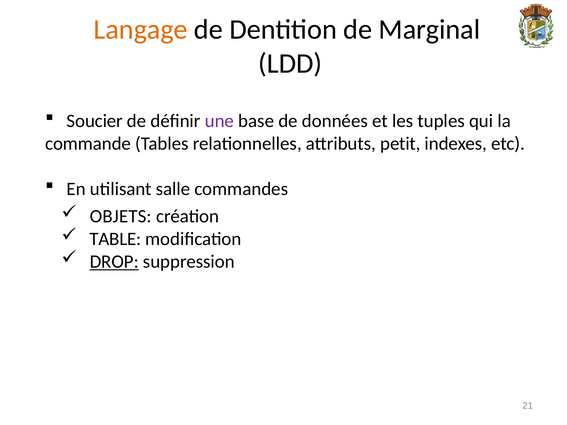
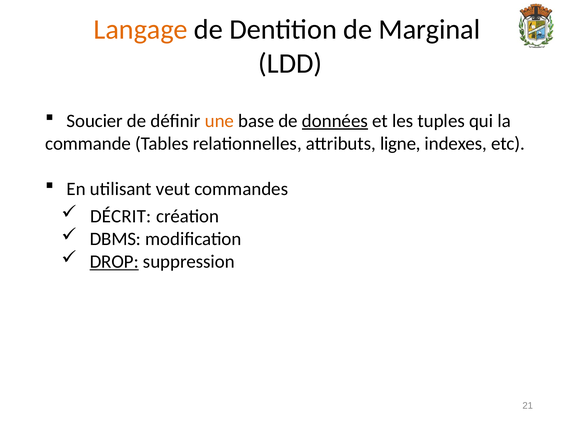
une colour: purple -> orange
données underline: none -> present
petit: petit -> ligne
salle: salle -> veut
OBJETS: OBJETS -> DÉCRIT
TABLE: TABLE -> DBMS
